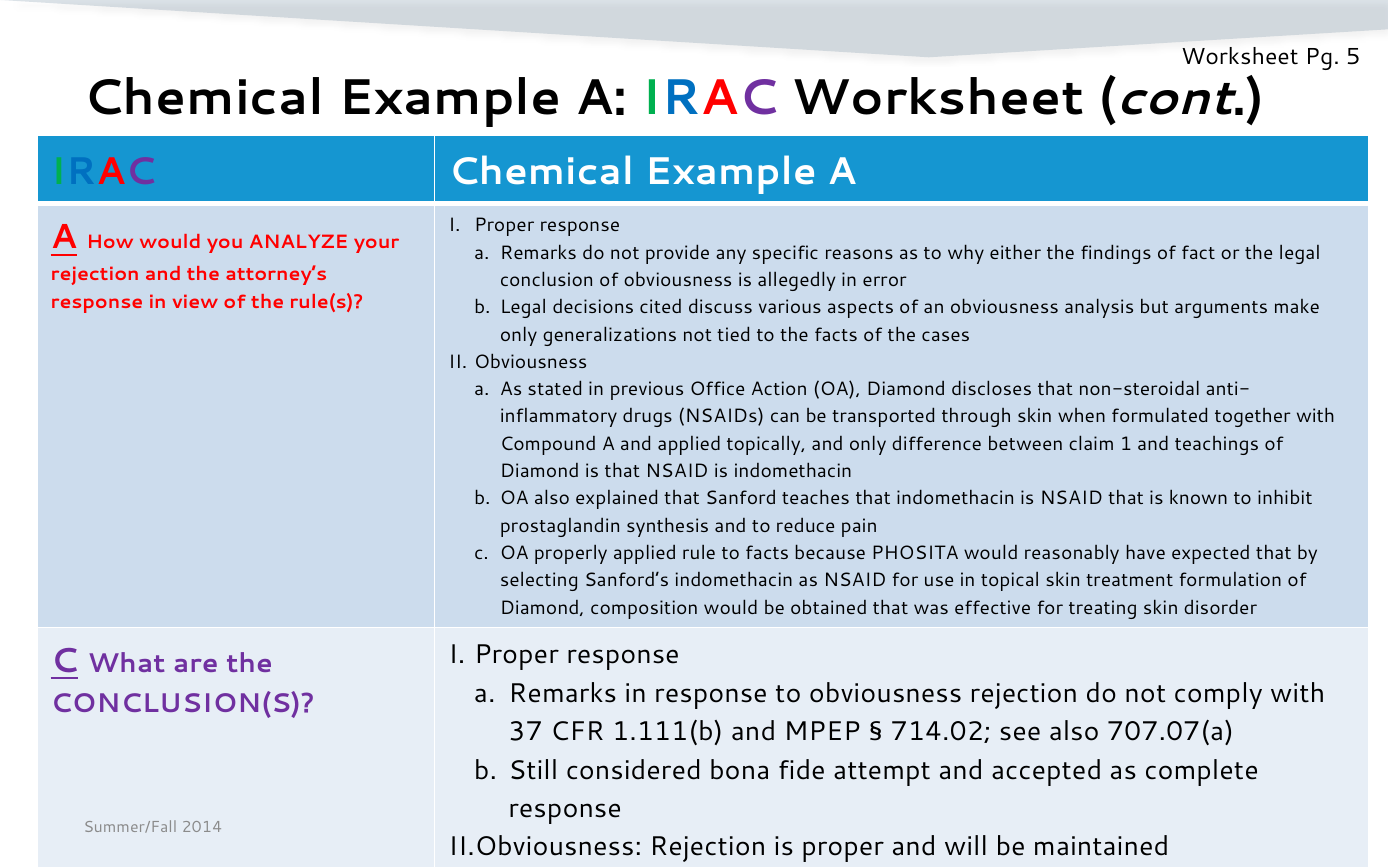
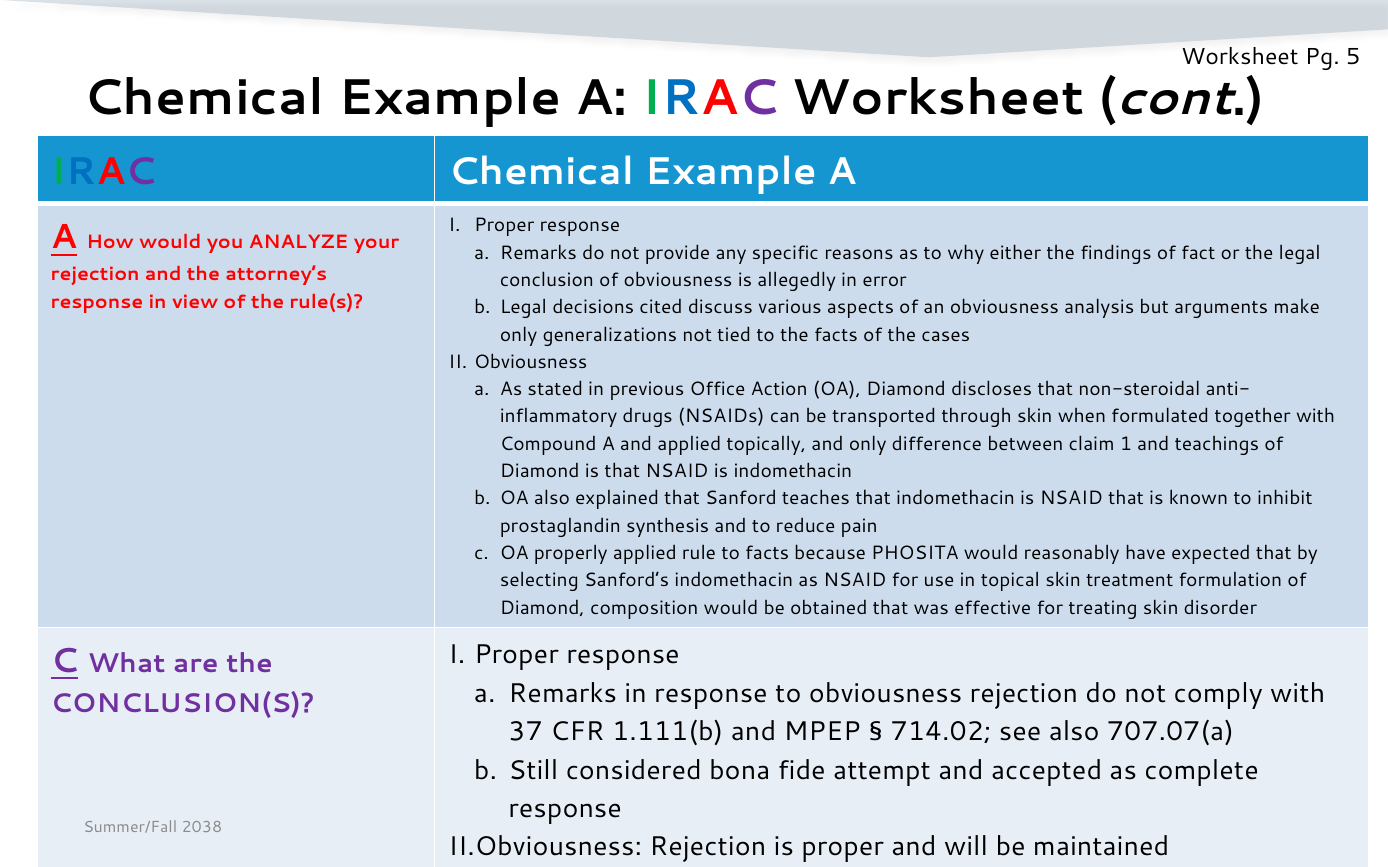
2014: 2014 -> 2038
